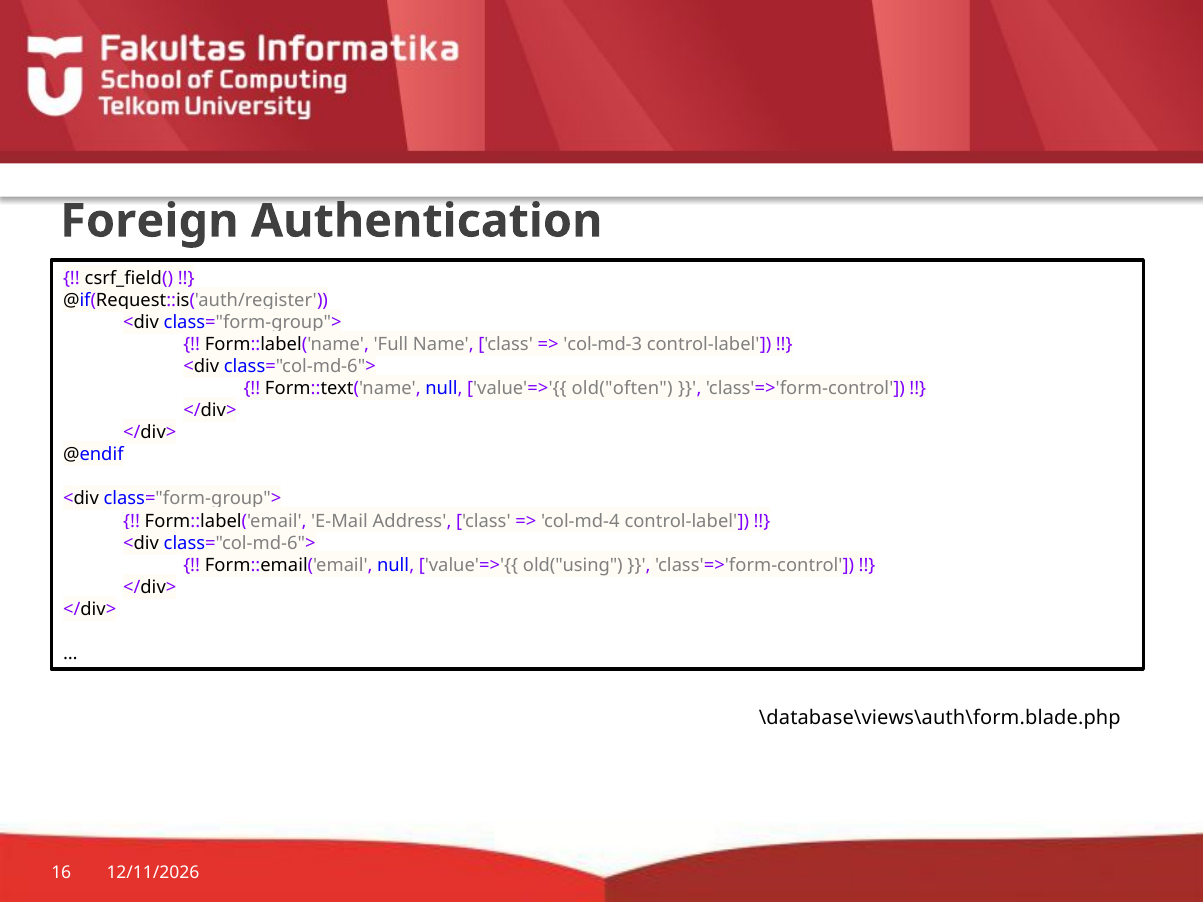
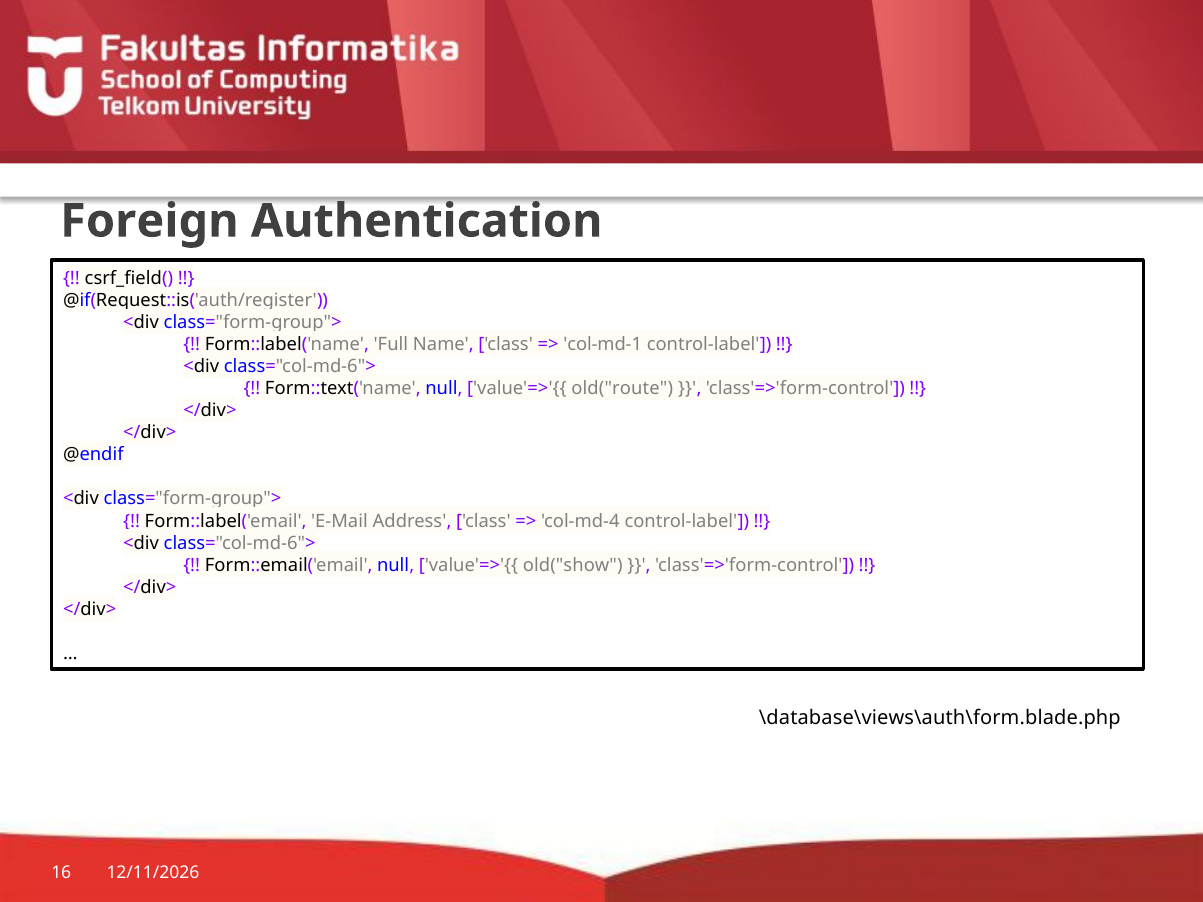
col-md-3: col-md-3 -> col-md-1
old("often: old("often -> old("route
old("using: old("using -> old("show
